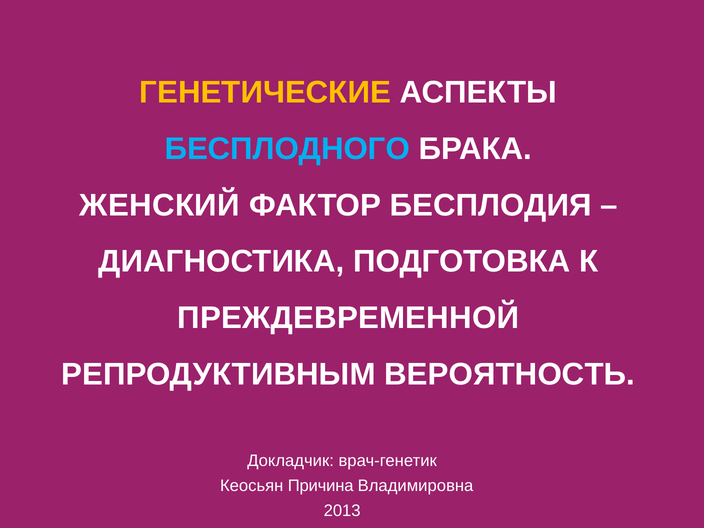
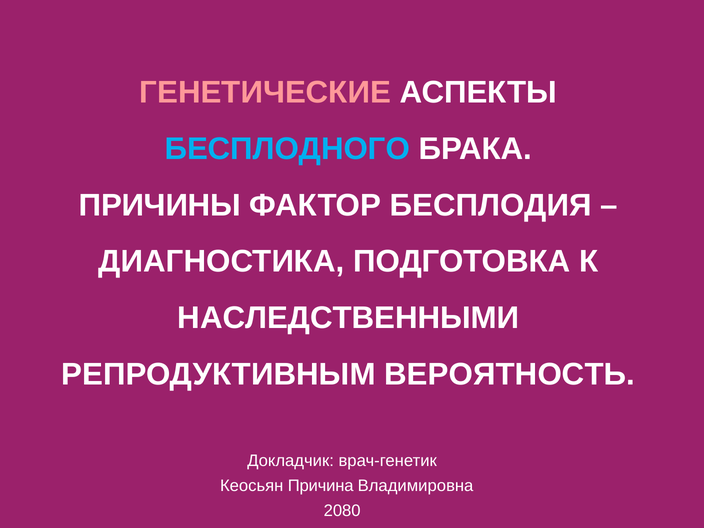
ГЕНЕТИЧЕСКИЕ colour: yellow -> pink
ЖЕНСКИЙ: ЖЕНСКИЙ -> ПРИЧИНЫ
ПРЕЖДЕВРЕМЕННОЙ: ПРЕЖДЕВРЕМЕННОЙ -> НАСЛЕДСТВЕННЫМИ
2013: 2013 -> 2080
